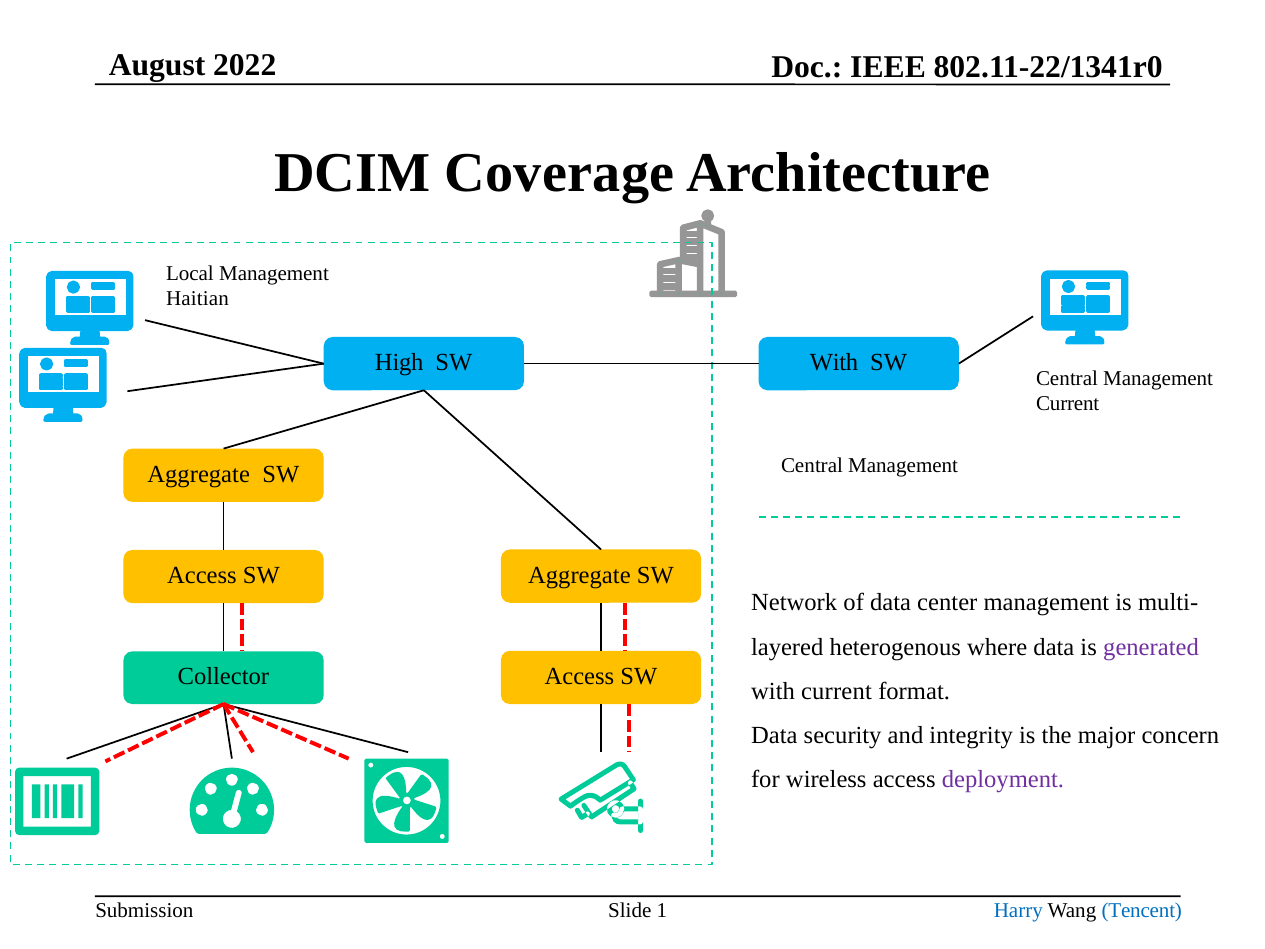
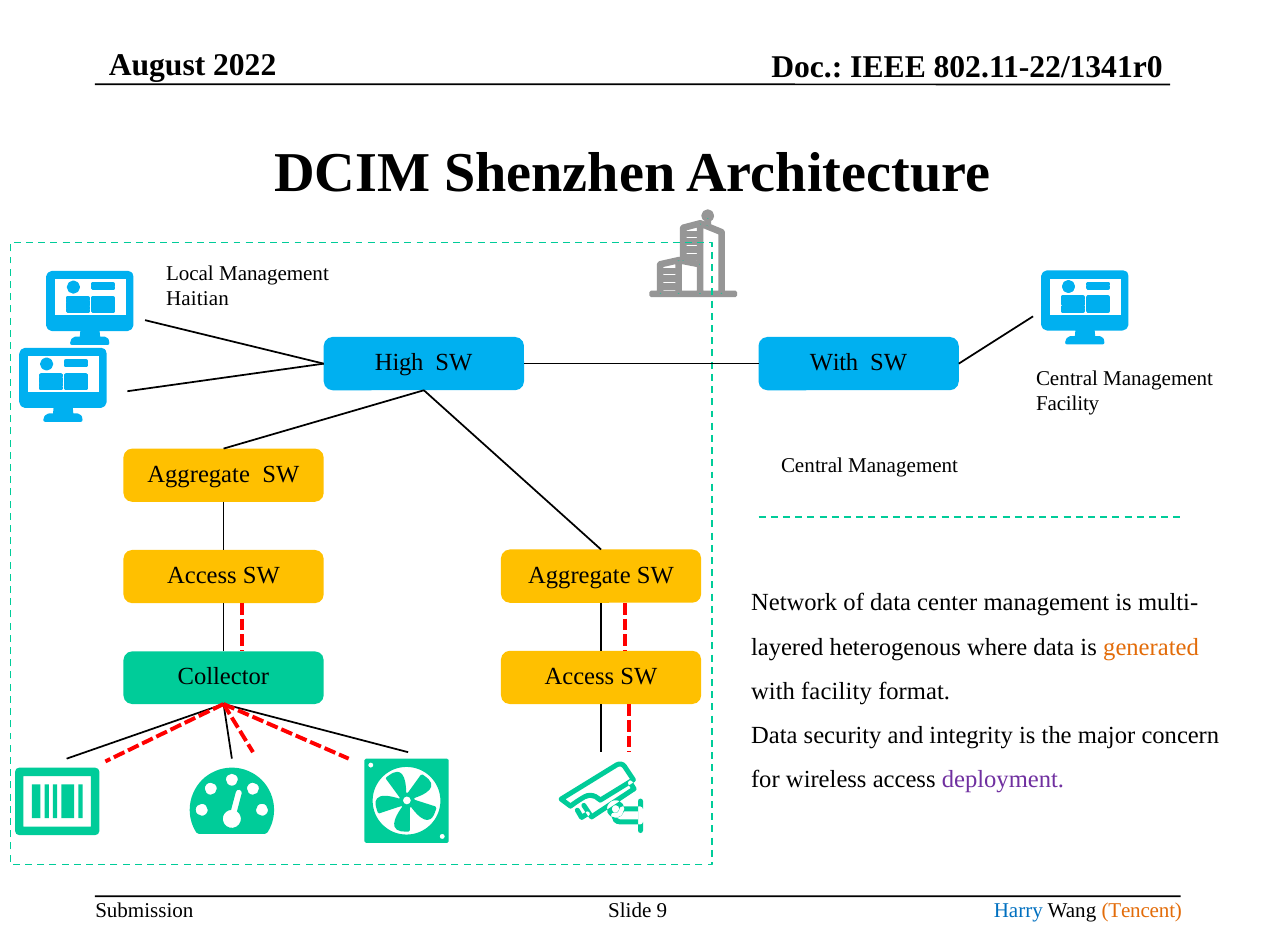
Coverage: Coverage -> Shenzhen
Current at (1068, 404): Current -> Facility
generated colour: purple -> orange
with current: current -> facility
1: 1 -> 9
Tencent colour: blue -> orange
